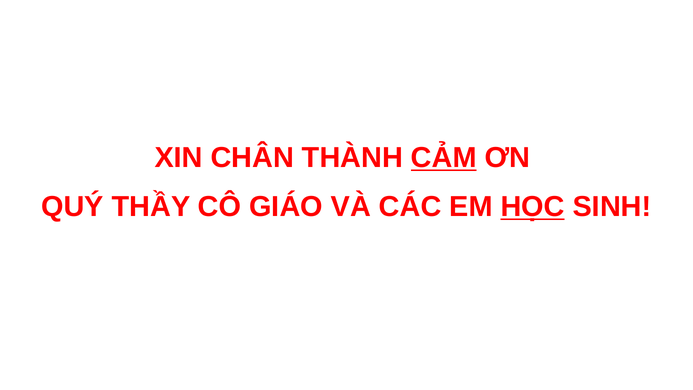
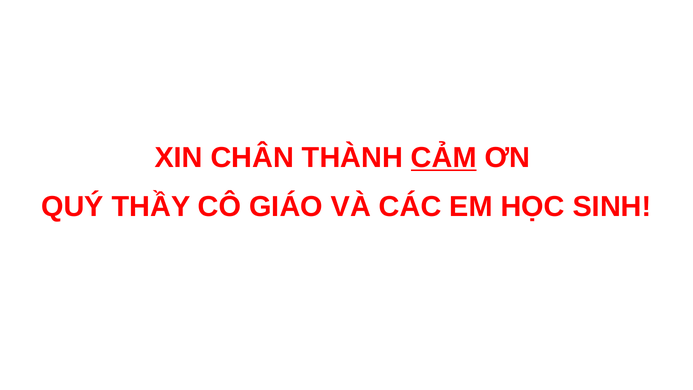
HỌC underline: present -> none
